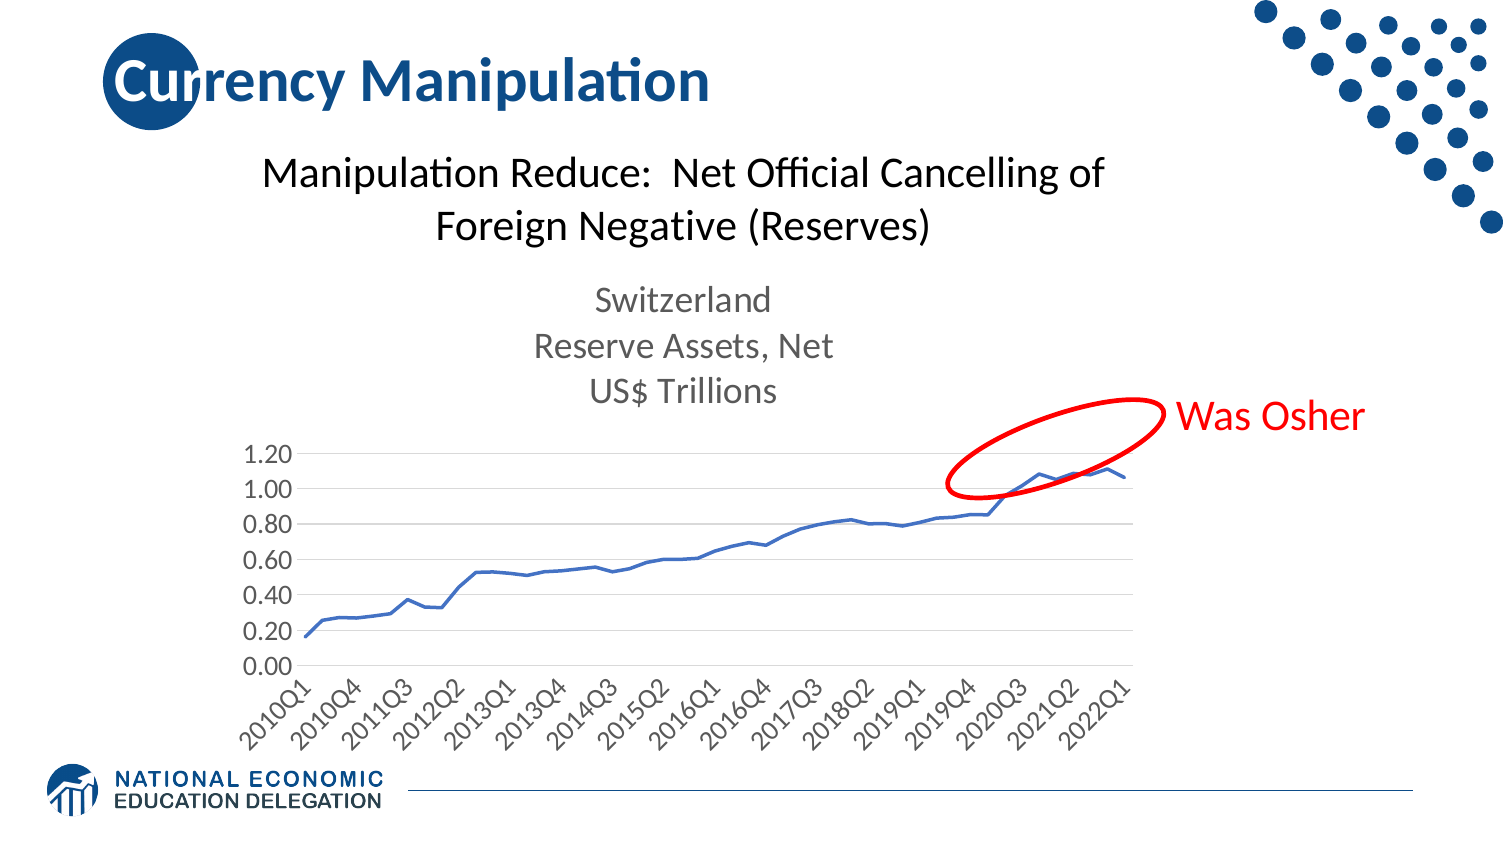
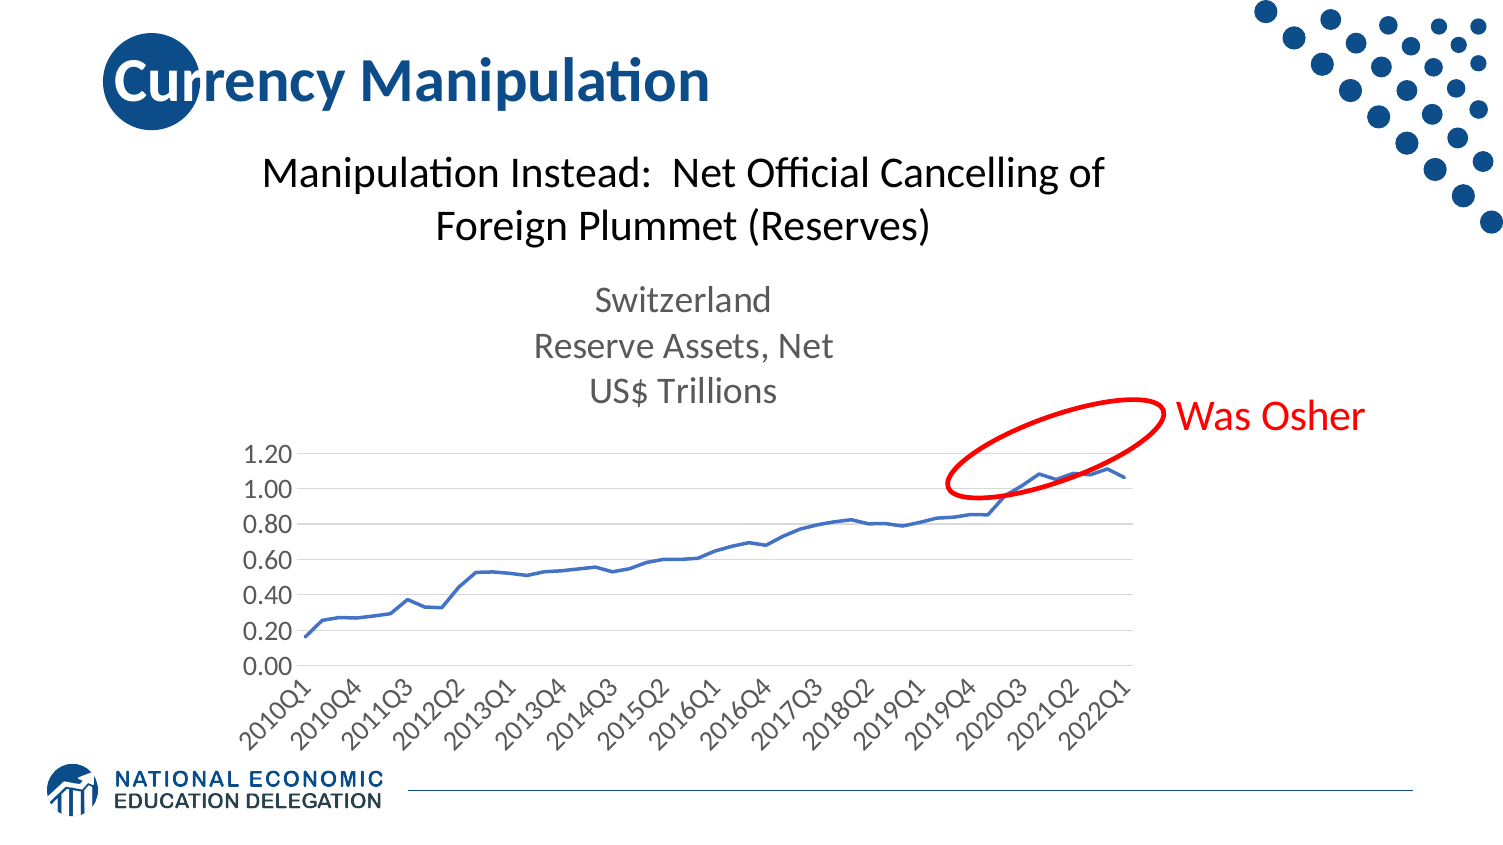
Reduce: Reduce -> Instead
Negative: Negative -> Plummet
